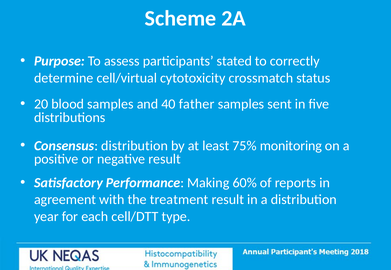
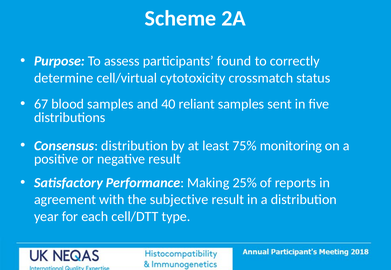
stated: stated -> found
20: 20 -> 67
father: father -> reliant
60%: 60% -> 25%
treatment: treatment -> subjective
